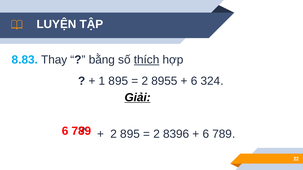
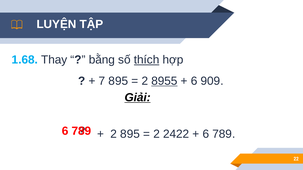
8.83: 8.83 -> 1.68
1: 1 -> 7
8955 underline: none -> present
324: 324 -> 909
8396: 8396 -> 2422
